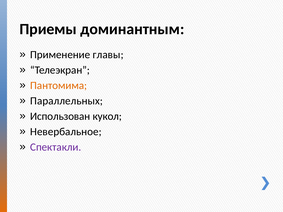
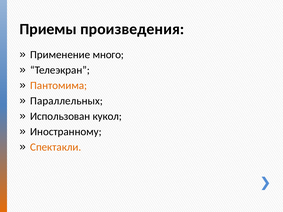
доминантным: доминантным -> произведения
главы: главы -> много
Невербальное: Невербальное -> Иностранному
Спектакли colour: purple -> orange
